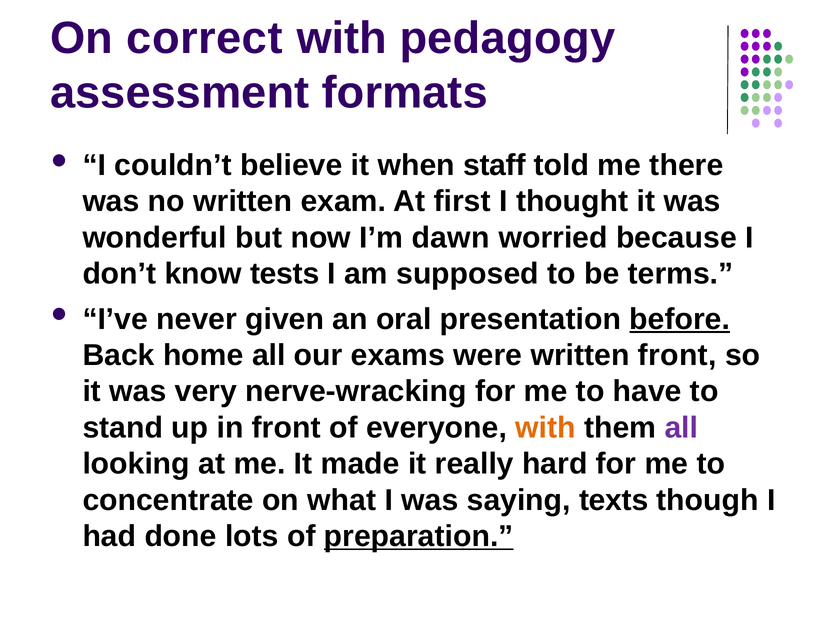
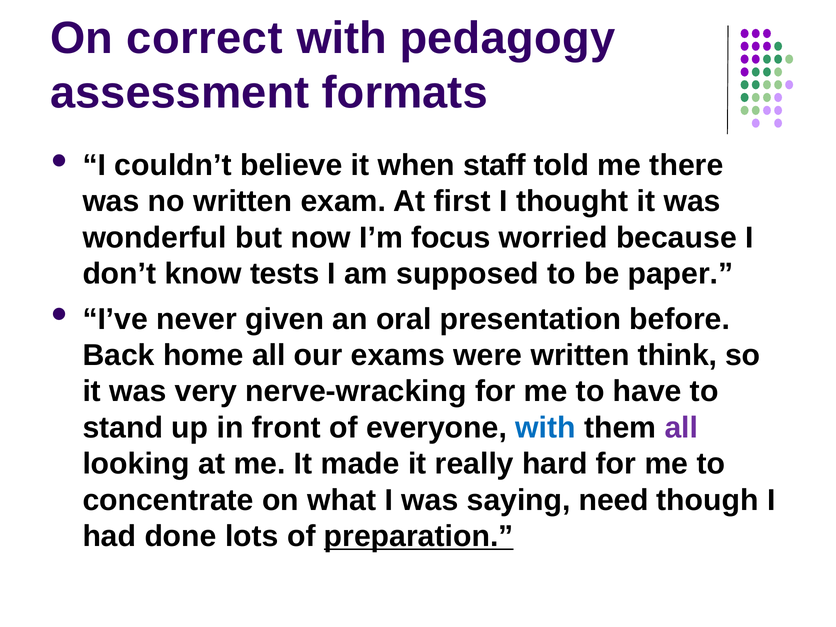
dawn: dawn -> focus
terms: terms -> paper
before underline: present -> none
written front: front -> think
with at (546, 428) colour: orange -> blue
texts: texts -> need
